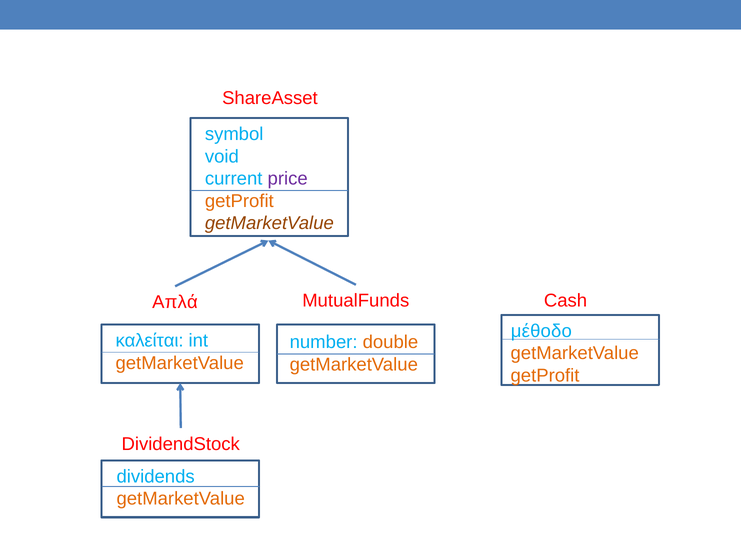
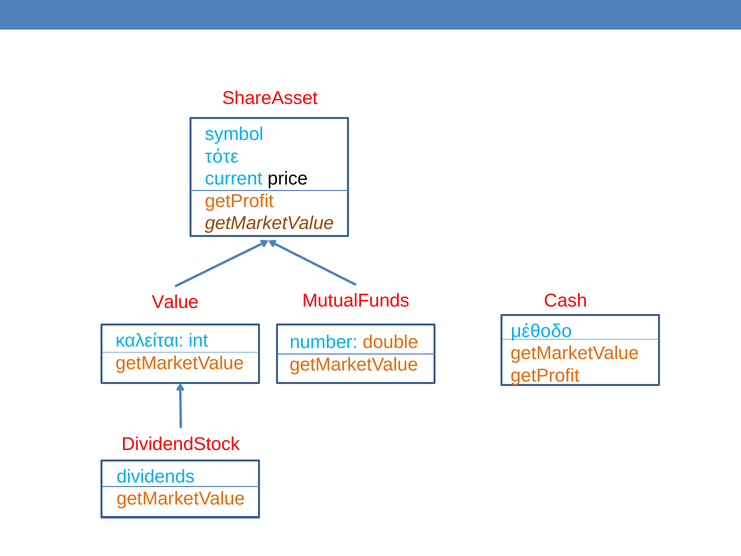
void: void -> τότε
price colour: purple -> black
Απλά: Απλά -> Value
